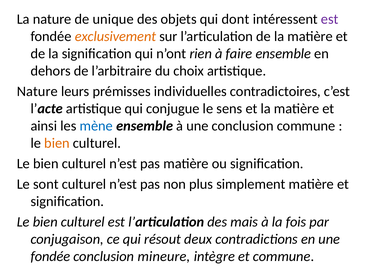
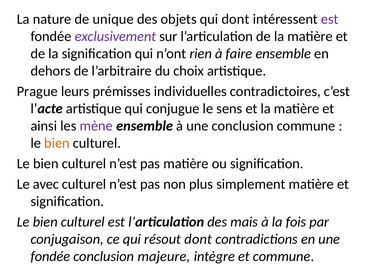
exclusivement colour: orange -> purple
Nature at (37, 91): Nature -> Prague
mène colour: blue -> purple
sont: sont -> avec
résout deux: deux -> dont
mineure: mineure -> majeure
